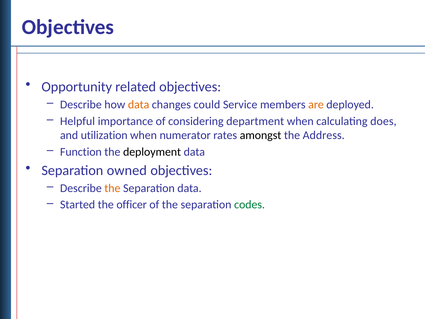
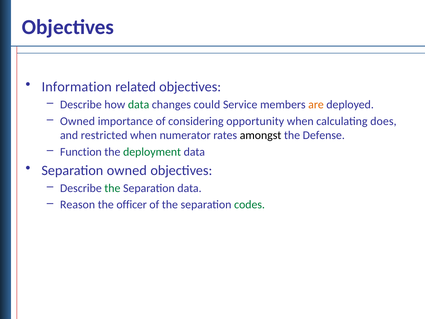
Opportunity: Opportunity -> Information
data at (139, 104) colour: orange -> green
Helpful at (78, 121): Helpful -> Owned
department: department -> opportunity
utilization: utilization -> restricted
Address: Address -> Defense
deployment colour: black -> green
the at (112, 188) colour: orange -> green
Started: Started -> Reason
